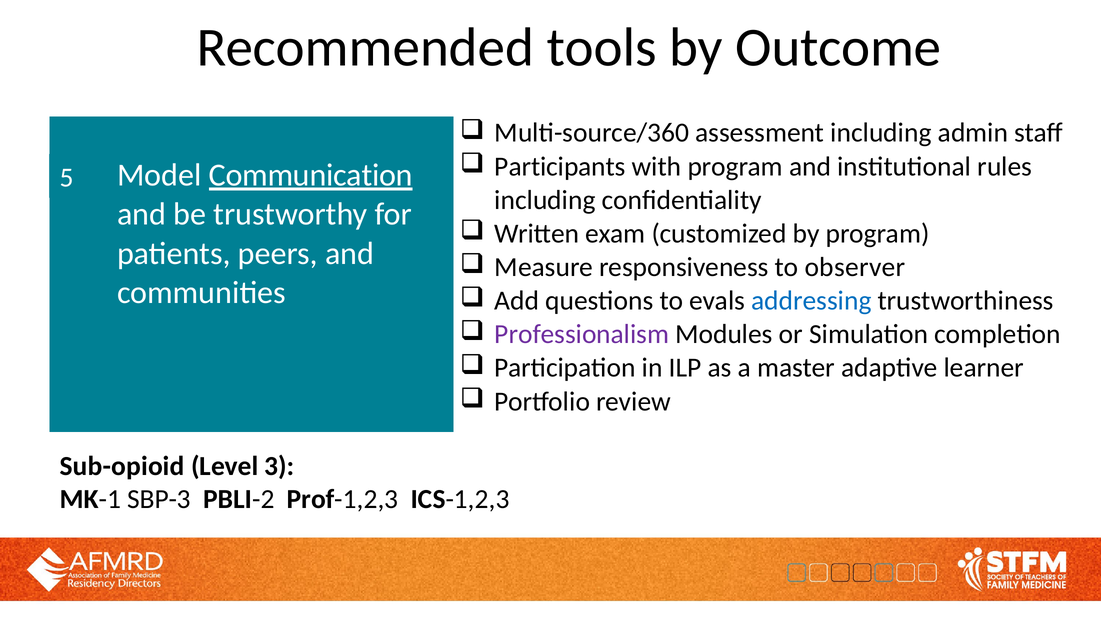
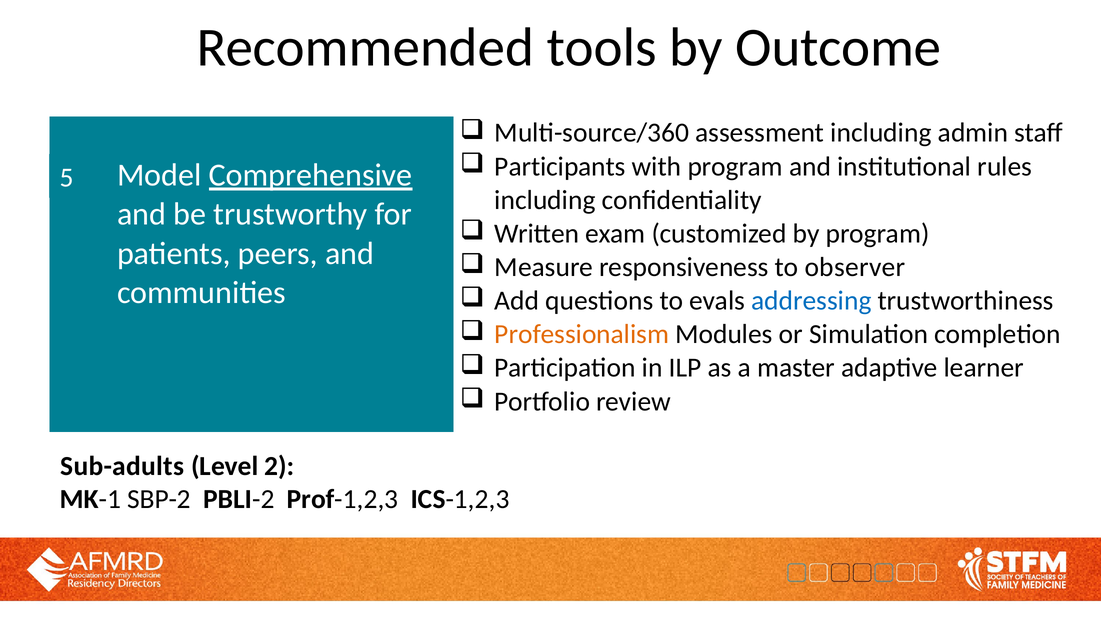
Communication: Communication -> Comprehensive
Professionalism colour: purple -> orange
Sub-opioid: Sub-opioid -> Sub-adults
3: 3 -> 2
SBP-3: SBP-3 -> SBP-2
